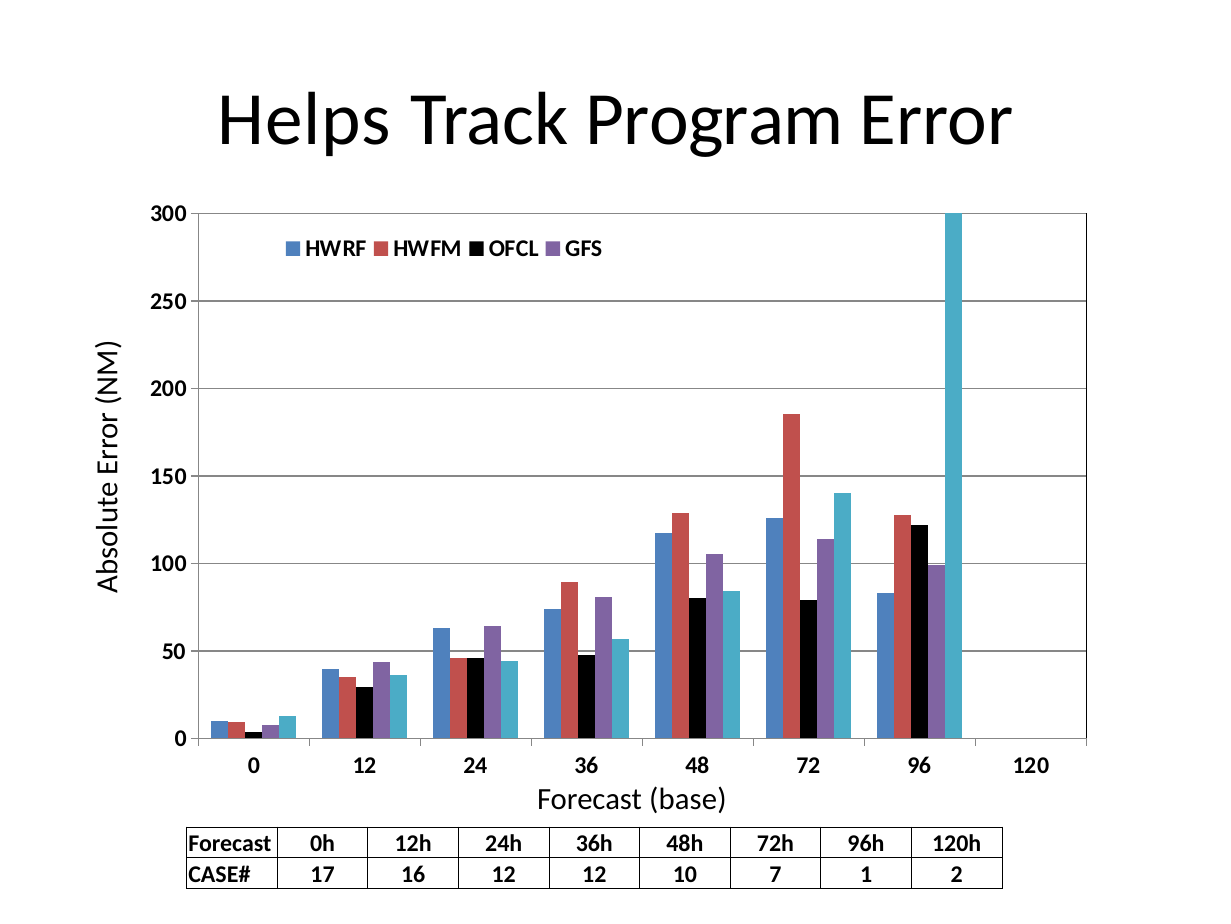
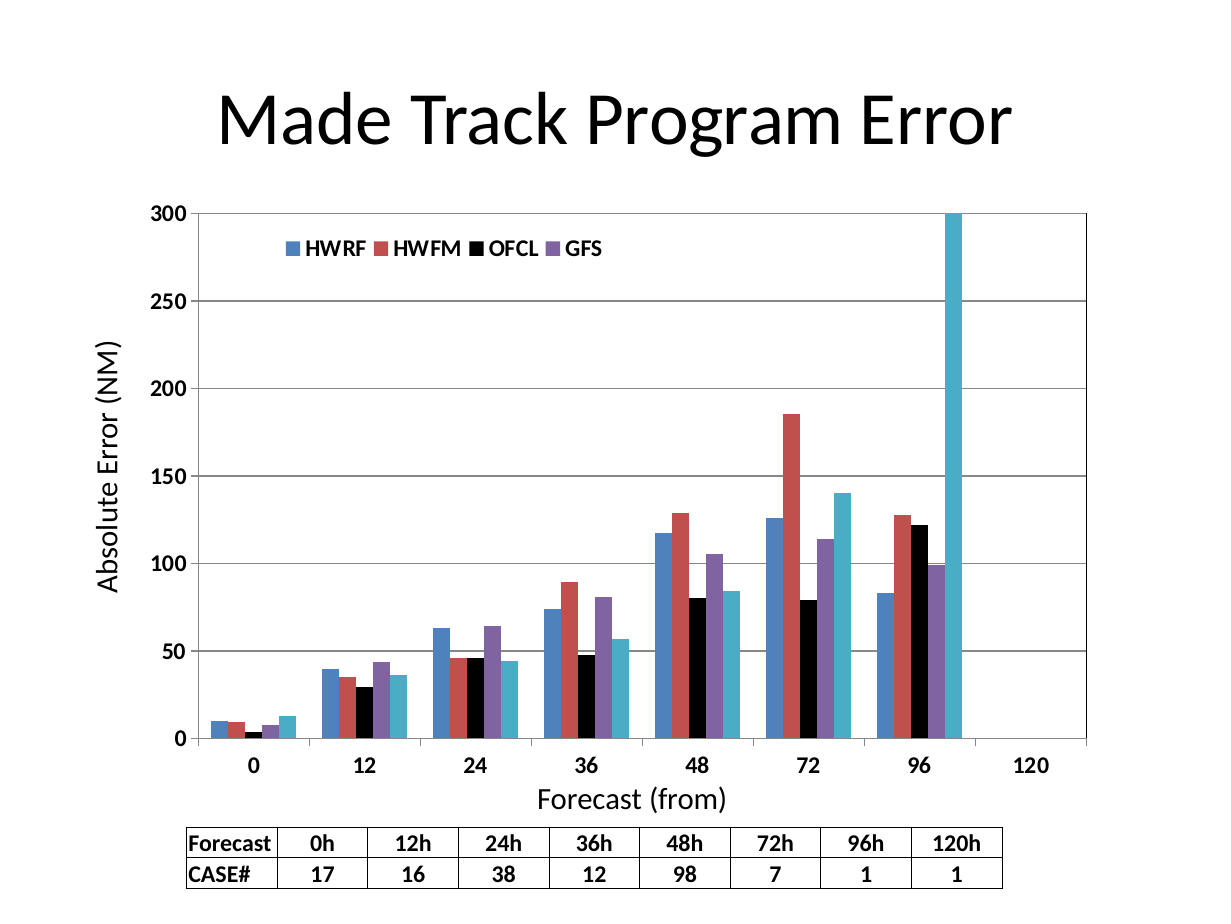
Helps: Helps -> Made
base: base -> from
16 12: 12 -> 38
10: 10 -> 98
1 2: 2 -> 1
